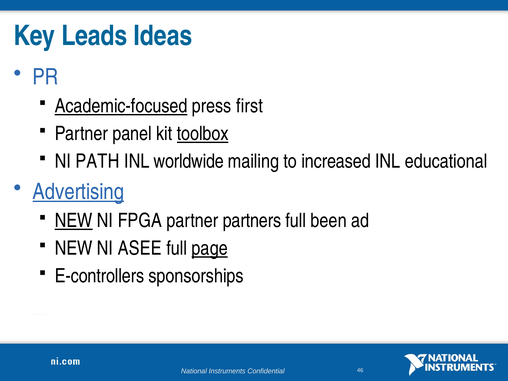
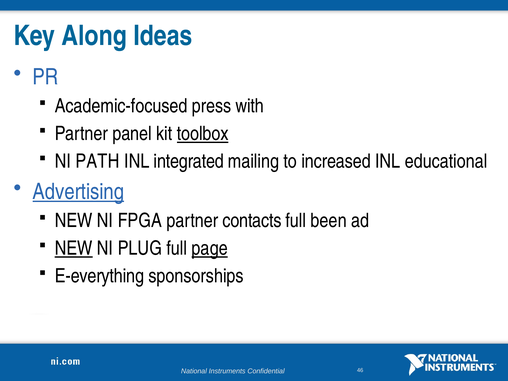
Leads: Leads -> Along
Academic-focused underline: present -> none
first: first -> with
worldwide: worldwide -> integrated
NEW at (74, 221) underline: present -> none
partners: partners -> contacts
NEW at (74, 248) underline: none -> present
ASEE: ASEE -> PLUG
E-controllers: E-controllers -> E-everything
